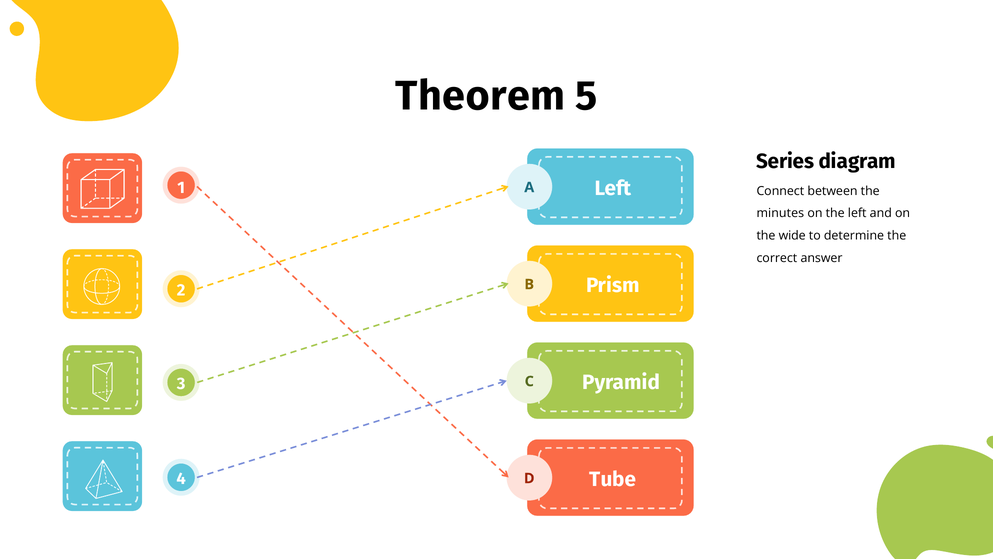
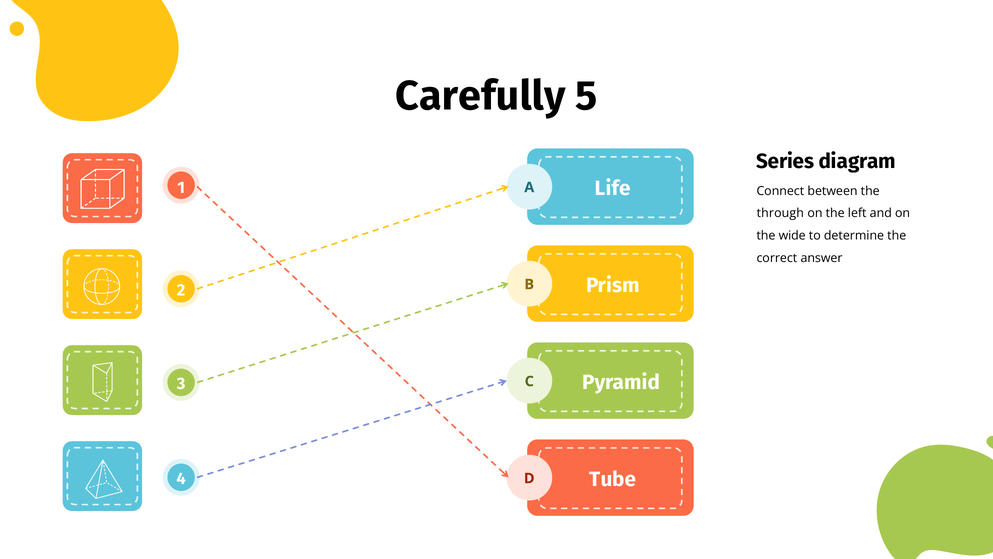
Theorem: Theorem -> Carefully
Left at (613, 188): Left -> Life
minutes: minutes -> through
